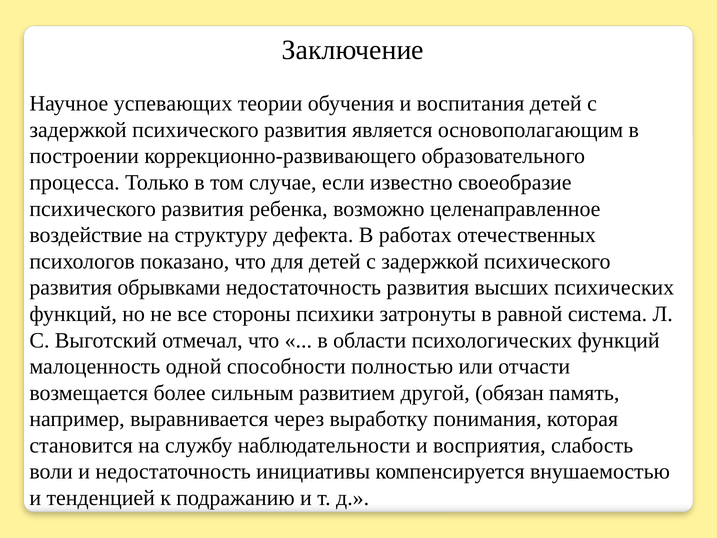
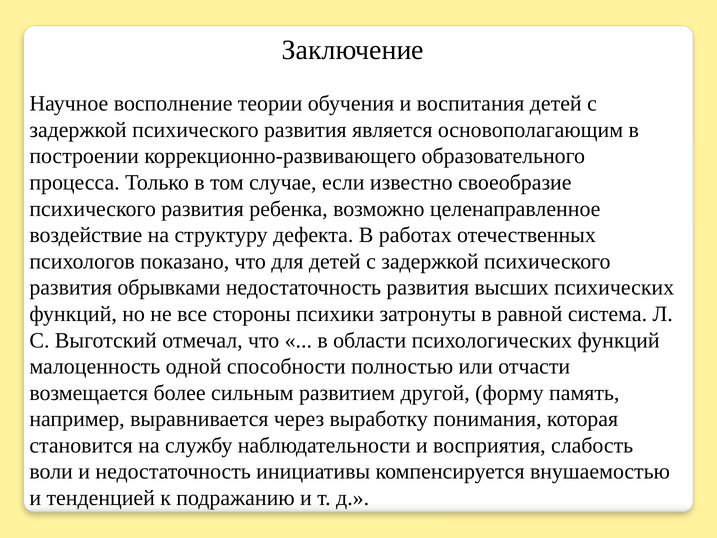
успевающих: успевающих -> восполнение
обязан: обязан -> форму
